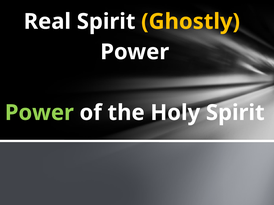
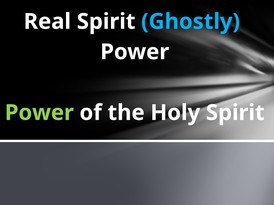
Ghostly colour: yellow -> light blue
